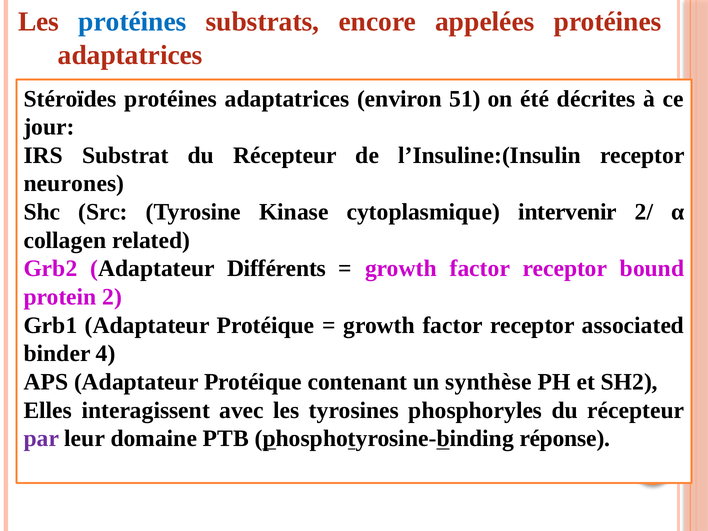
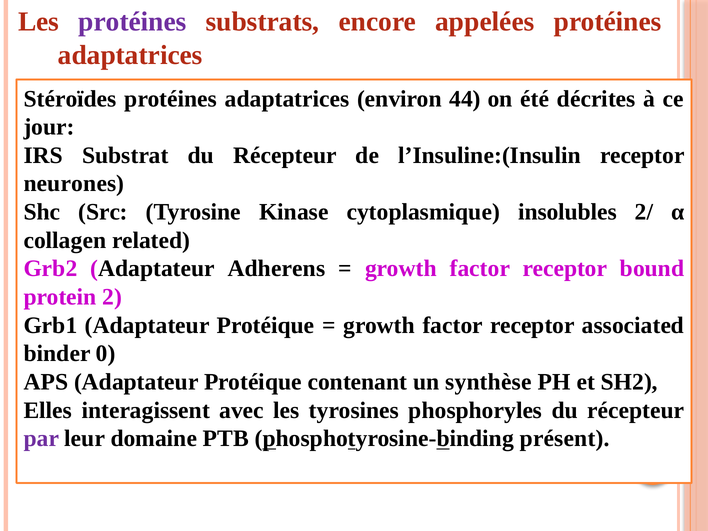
protéines at (132, 22) colour: blue -> purple
51: 51 -> 44
intervenir: intervenir -> insolubles
Différents: Différents -> Adherens
4: 4 -> 0
réponse: réponse -> présent
